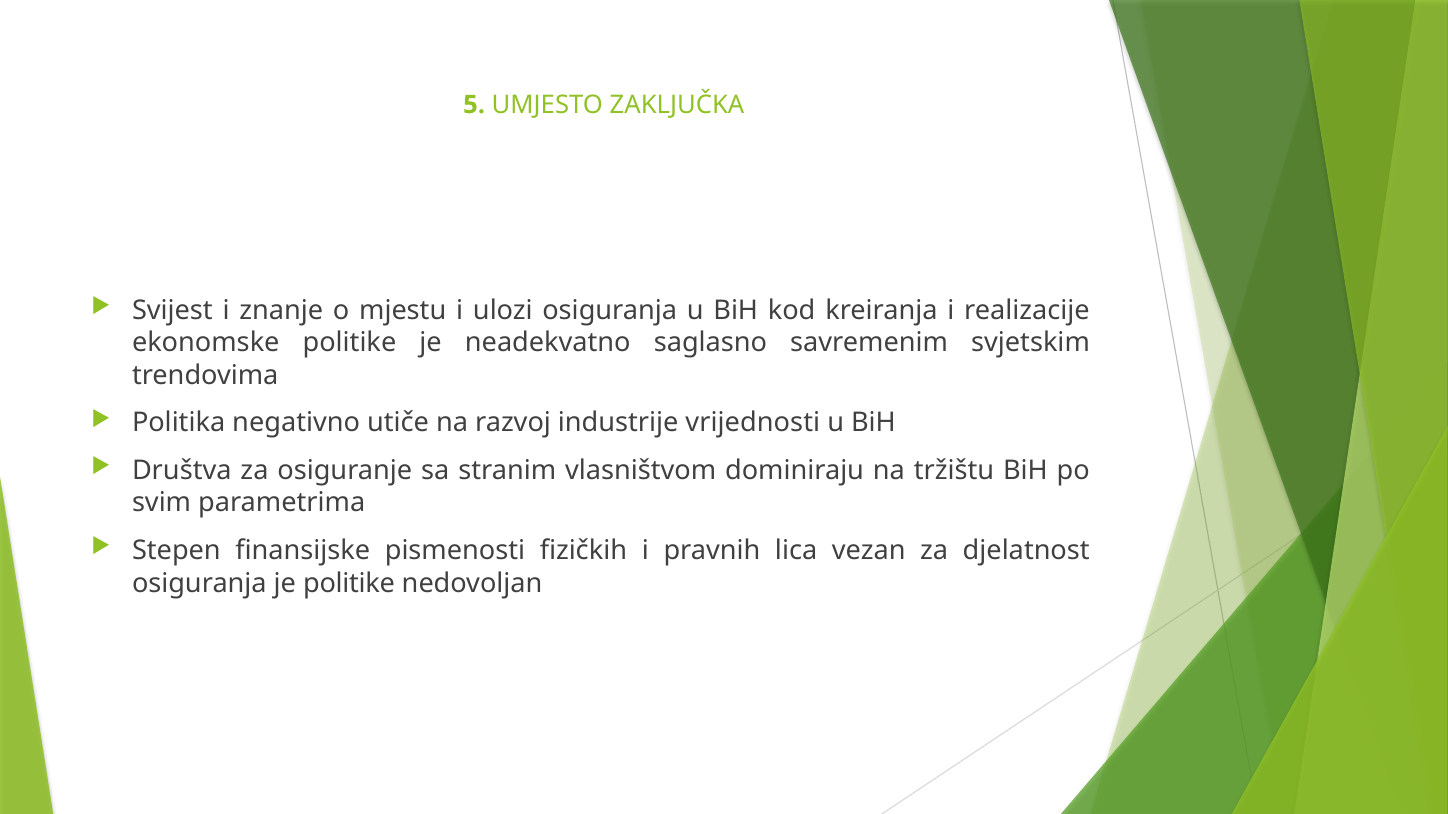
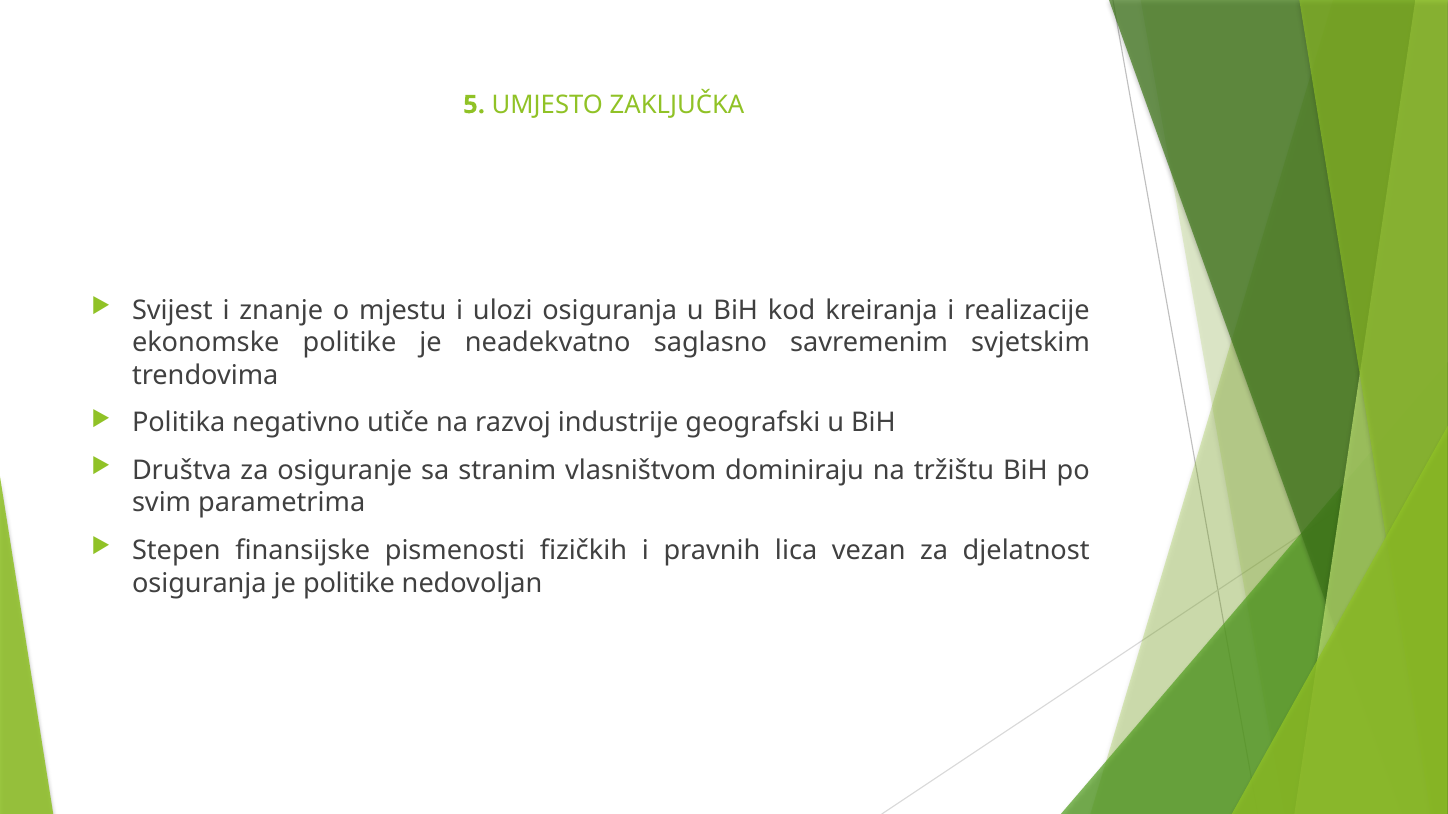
vrijednosti: vrijednosti -> geografski
